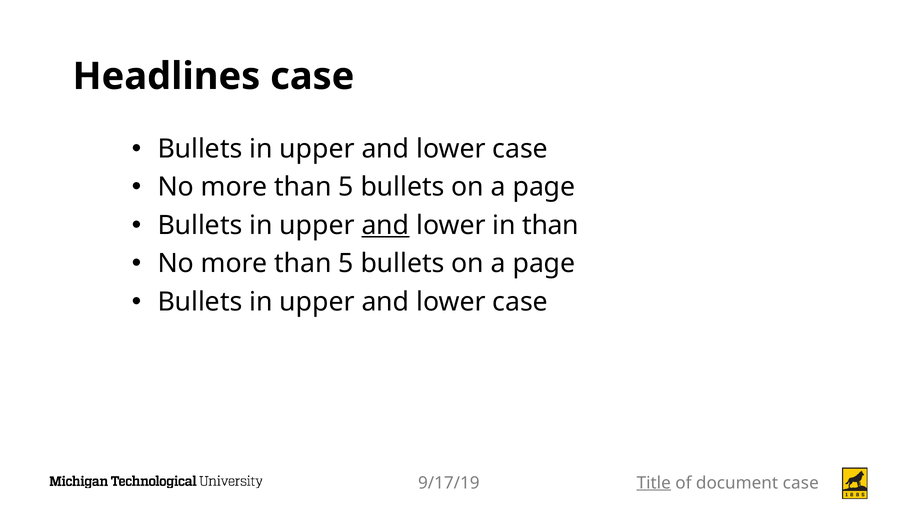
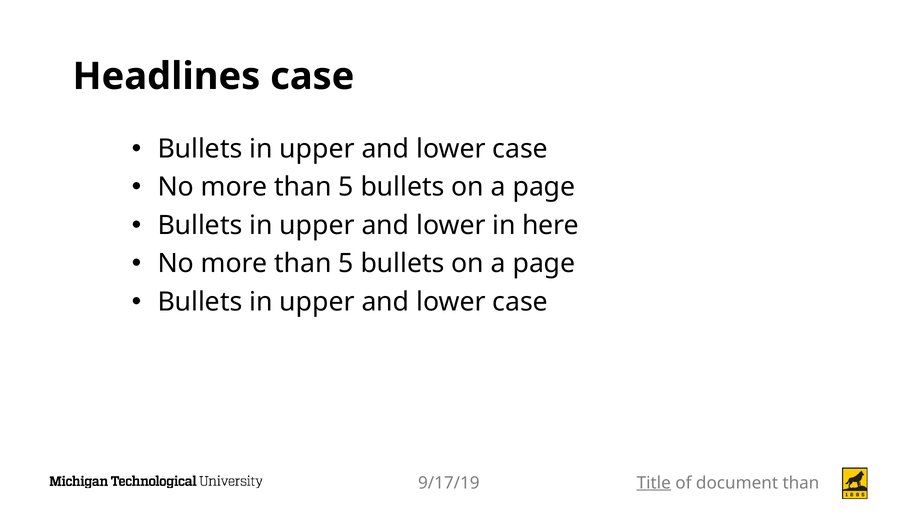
and at (385, 225) underline: present -> none
in than: than -> here
document case: case -> than
